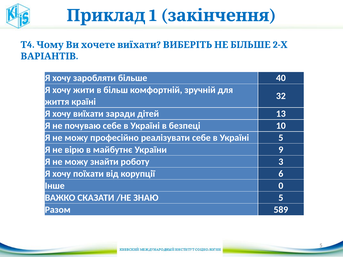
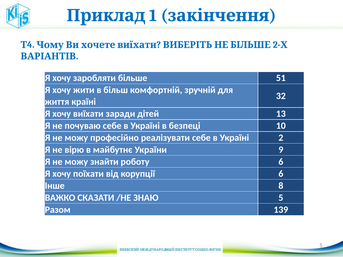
40: 40 -> 51
Україні 5: 5 -> 2
роботу 3: 3 -> 6
0: 0 -> 8
589: 589 -> 139
